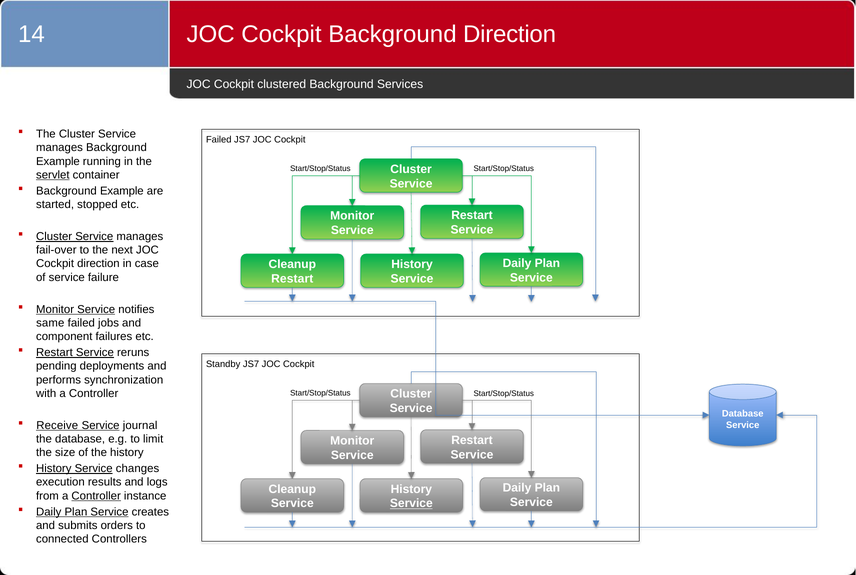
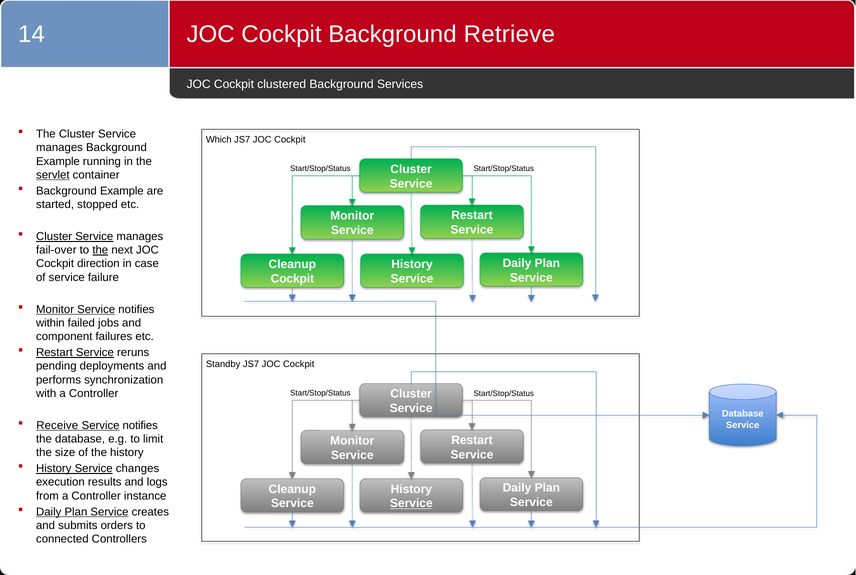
Background Direction: Direction -> Retrieve
Failed at (219, 140): Failed -> Which
the at (100, 250) underline: none -> present
Restart at (292, 279): Restart -> Cockpit
same: same -> within
journal at (140, 425): journal -> notifies
Controller at (96, 496) underline: present -> none
